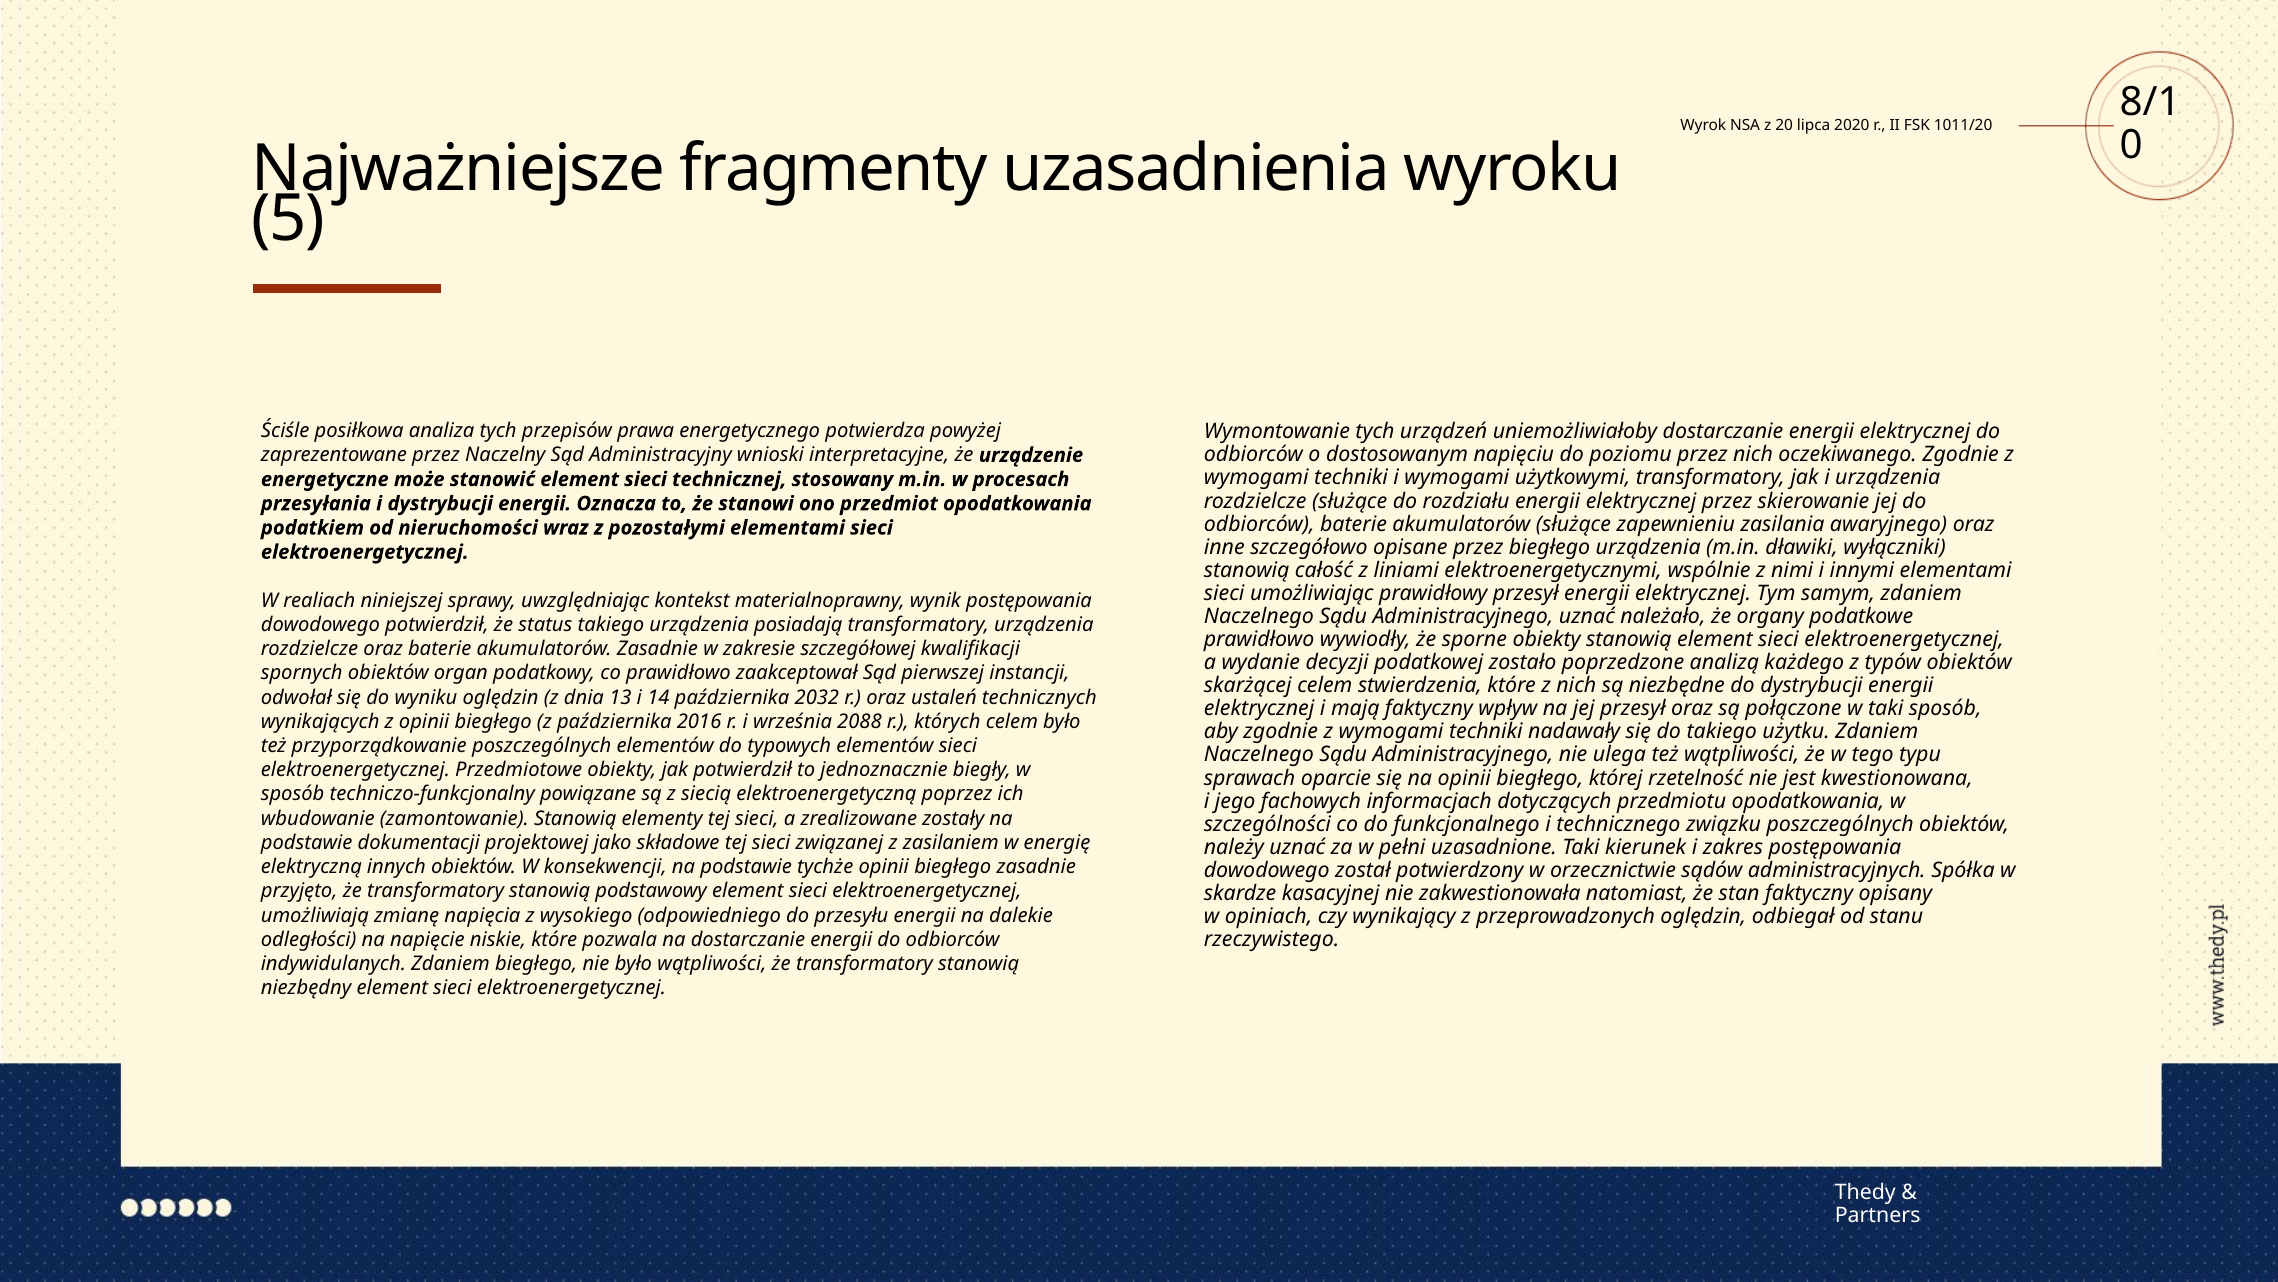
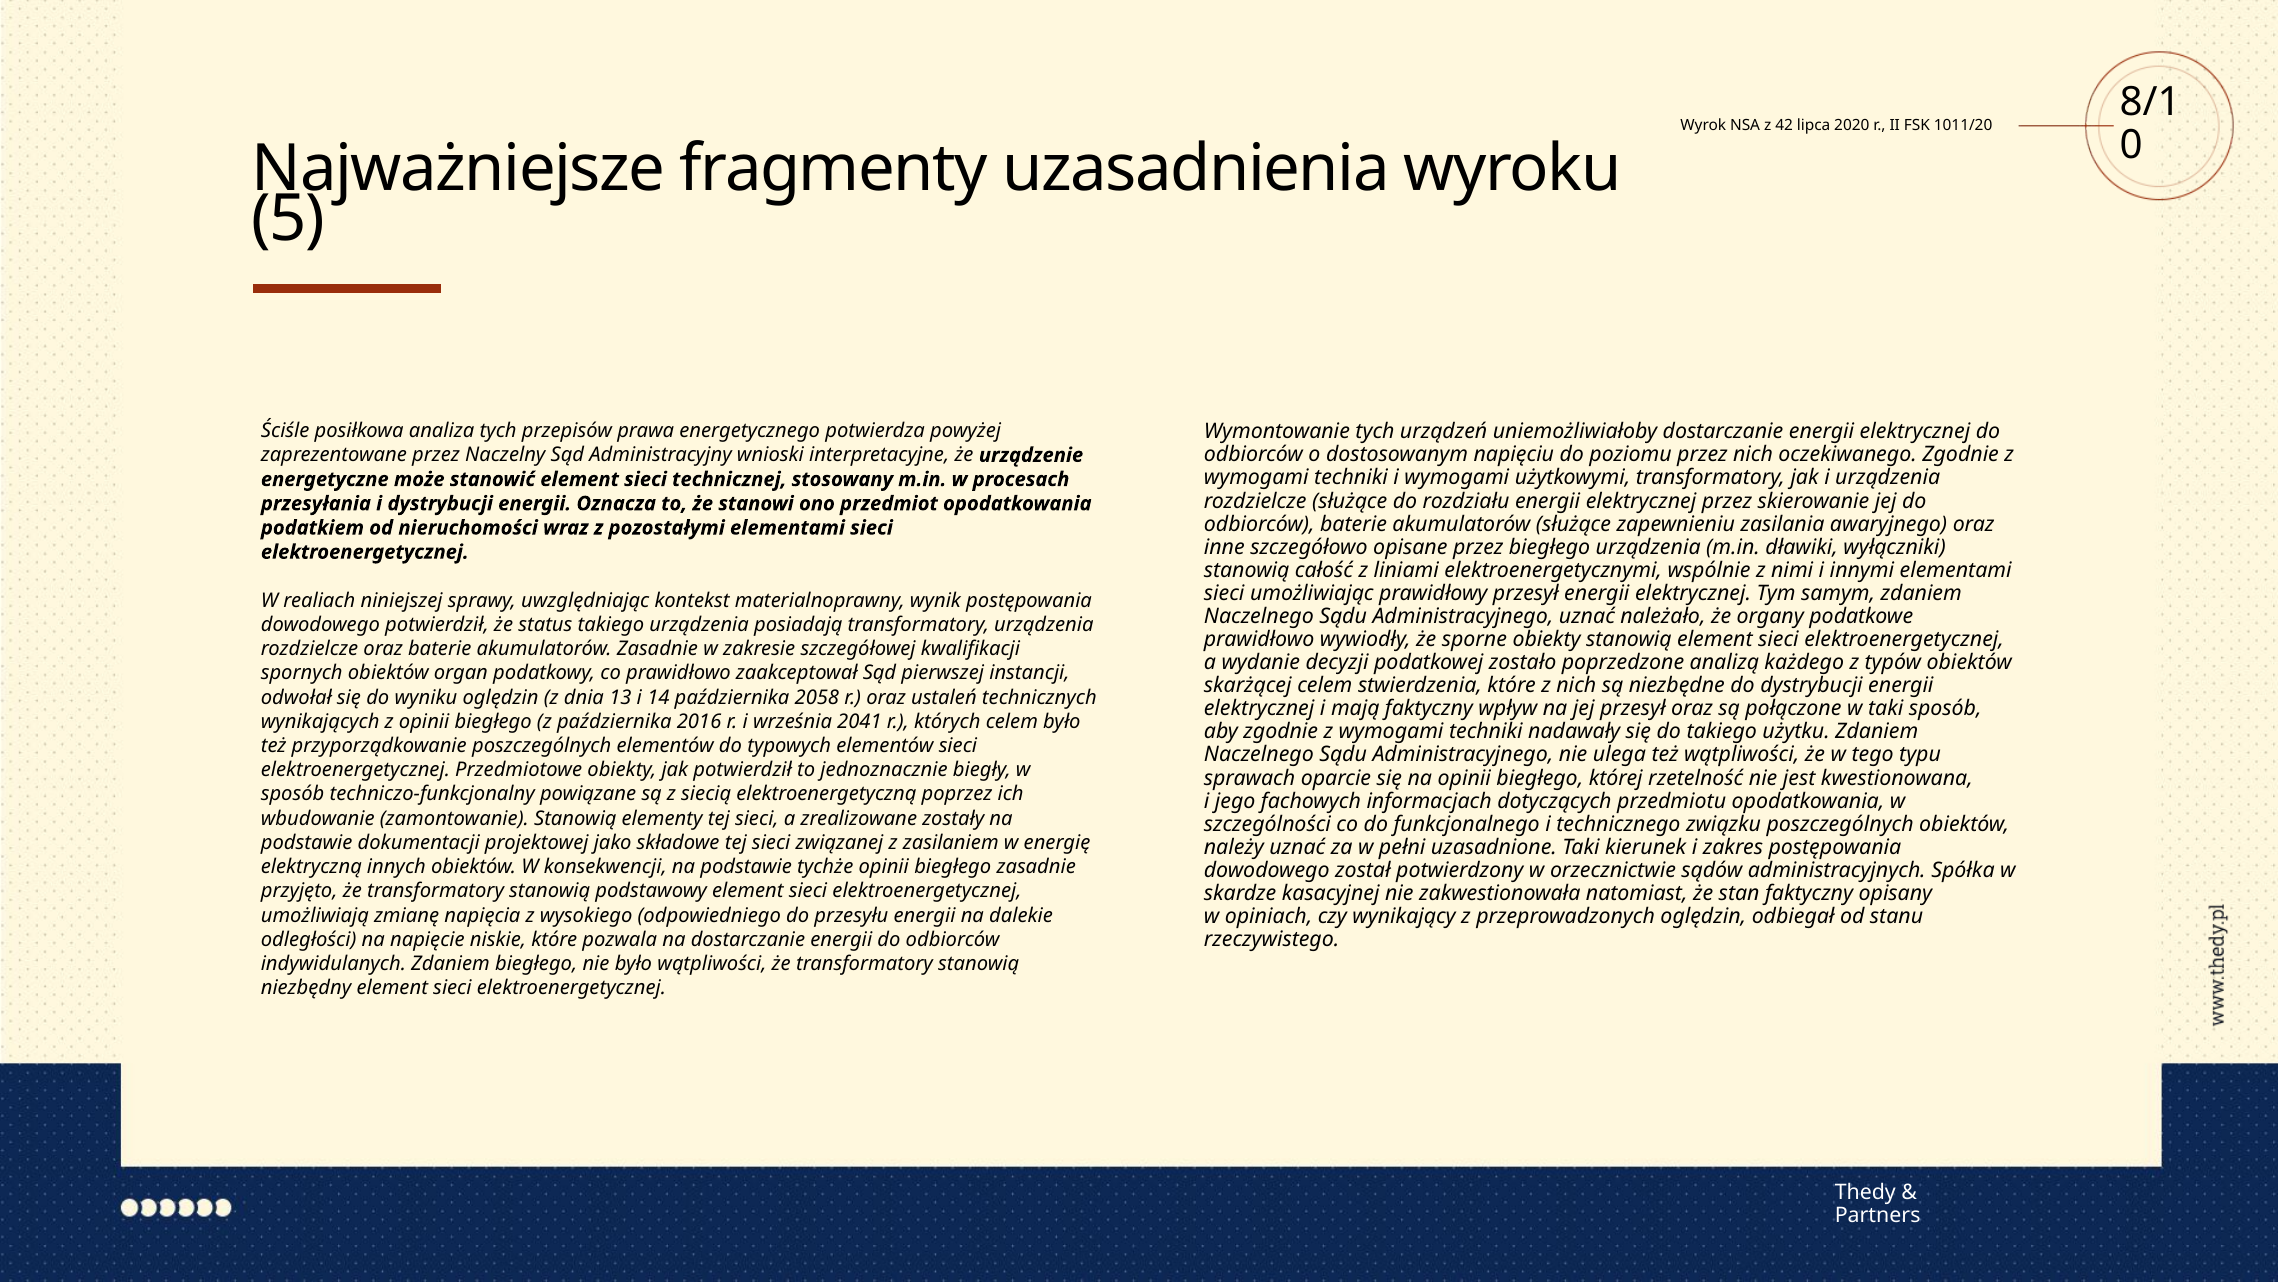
20: 20 -> 42
2032: 2032 -> 2058
2088: 2088 -> 2041
